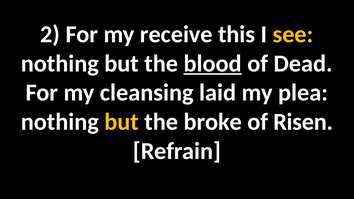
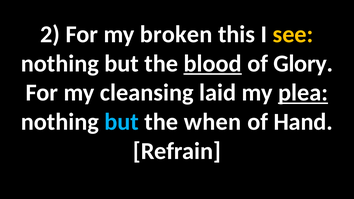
receive: receive -> broken
Dead: Dead -> Glory
plea underline: none -> present
but at (122, 122) colour: yellow -> light blue
broke: broke -> when
Risen: Risen -> Hand
